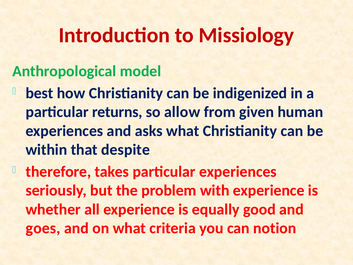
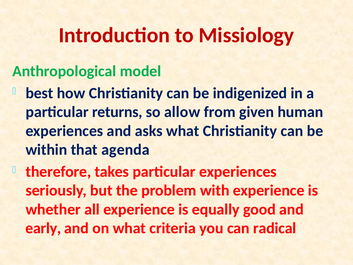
despite: despite -> agenda
goes: goes -> early
notion: notion -> radical
